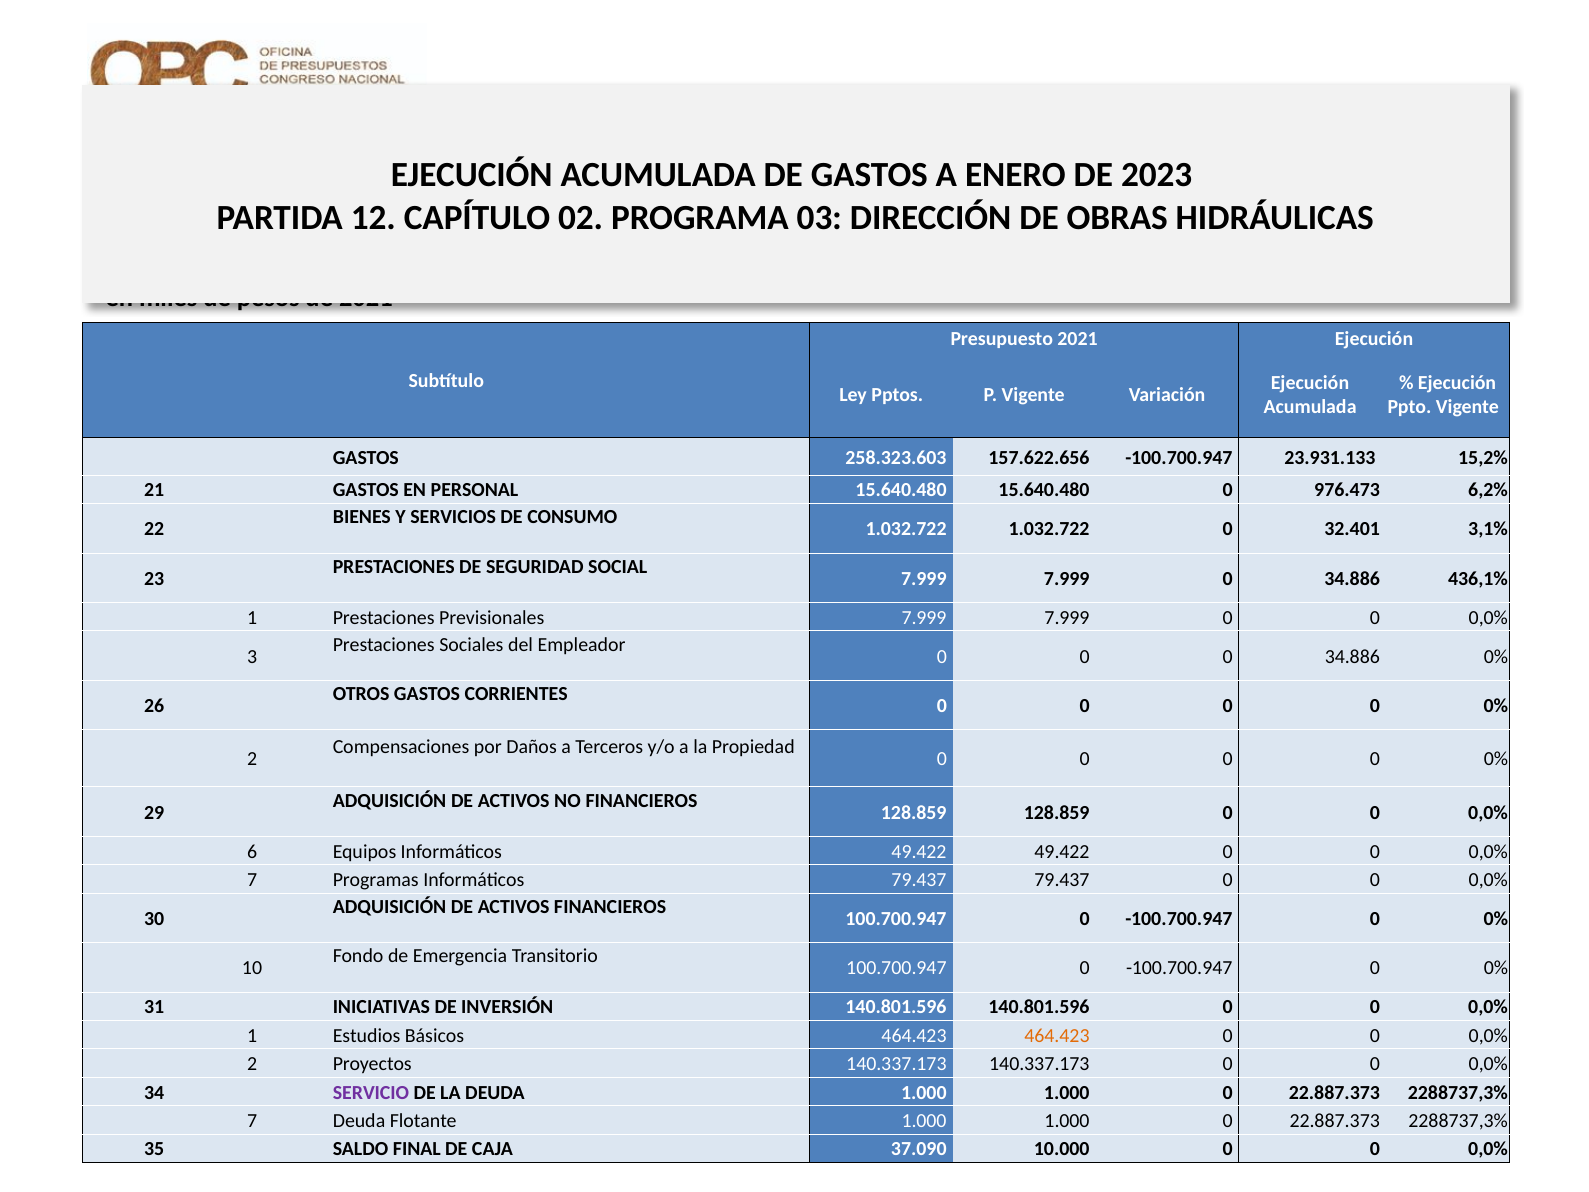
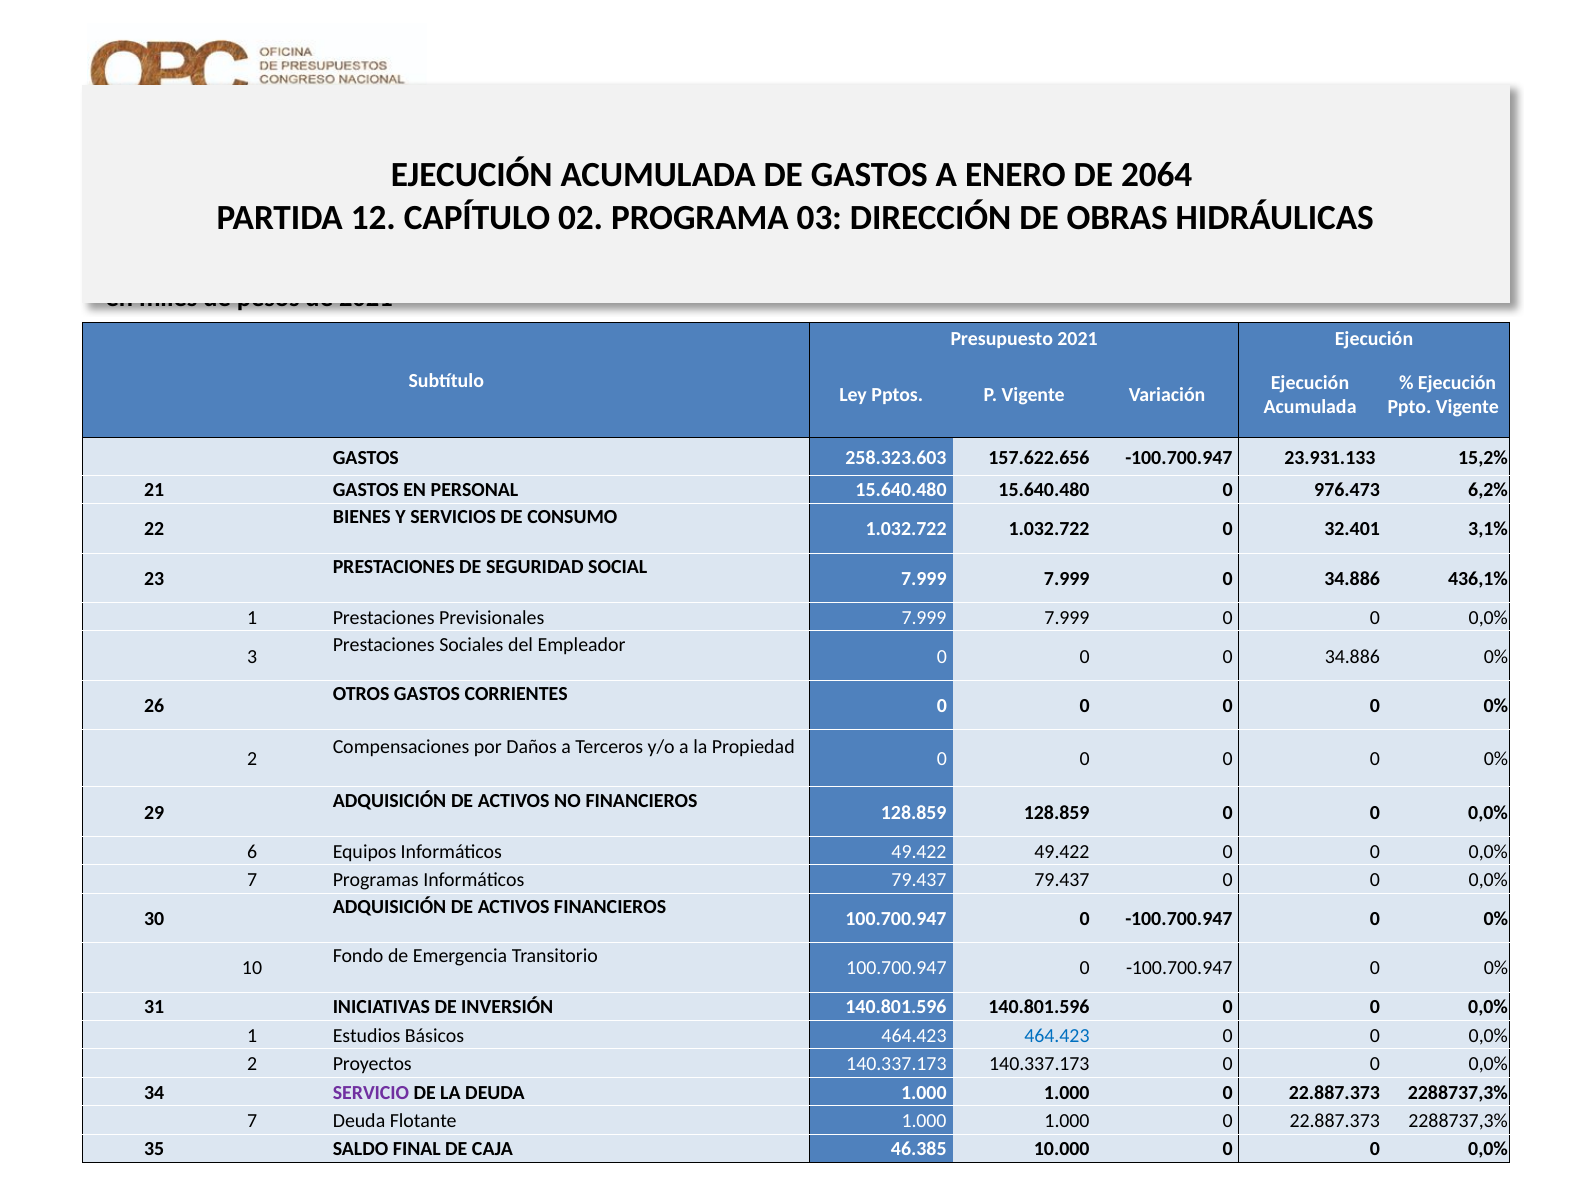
2023: 2023 -> 2064
464.423 at (1057, 1035) colour: orange -> blue
37.090: 37.090 -> 46.385
